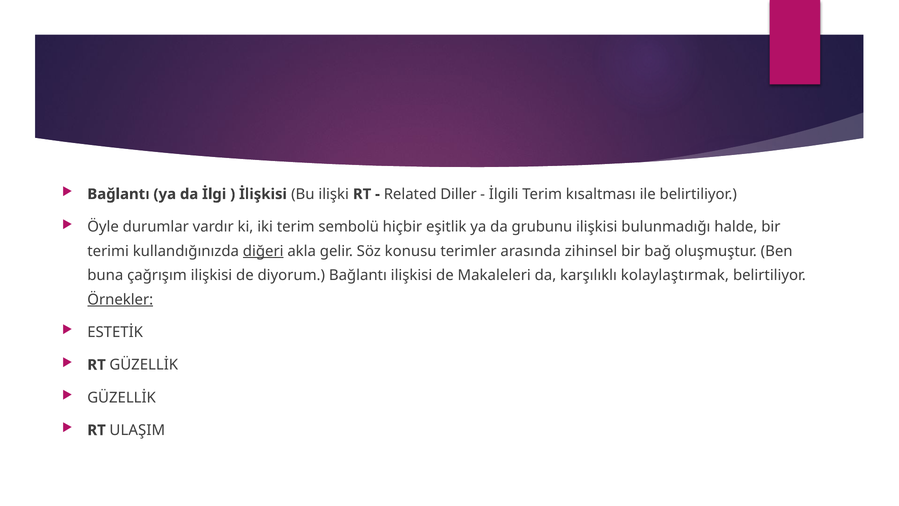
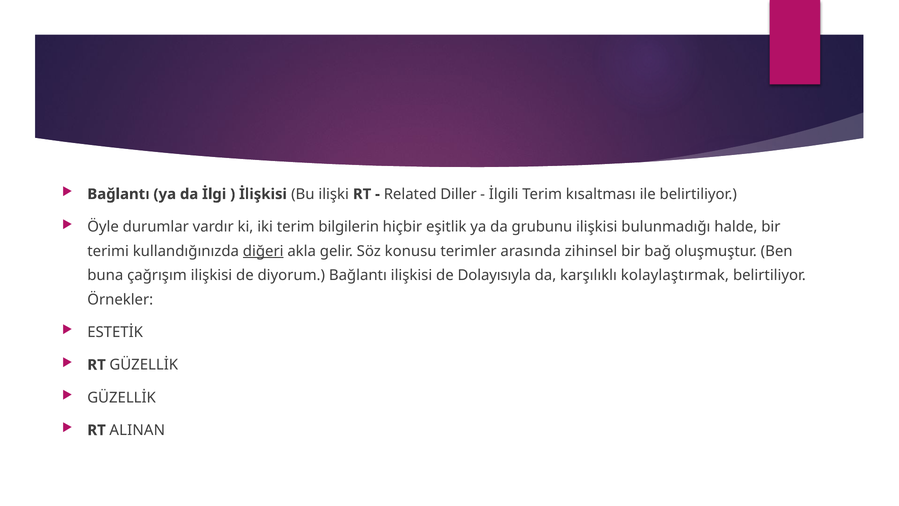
sembolü: sembolü -> bilgilerin
Makaleleri: Makaleleri -> Dolayısıyla
Örnekler underline: present -> none
ULAŞIM: ULAŞIM -> ALINAN
